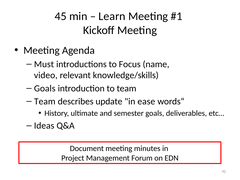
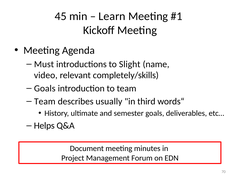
Focus: Focus -> Slight
knowledge/skills: knowledge/skills -> completely/skills
update: update -> usually
ease: ease -> third
Ideas: Ideas -> Helps
